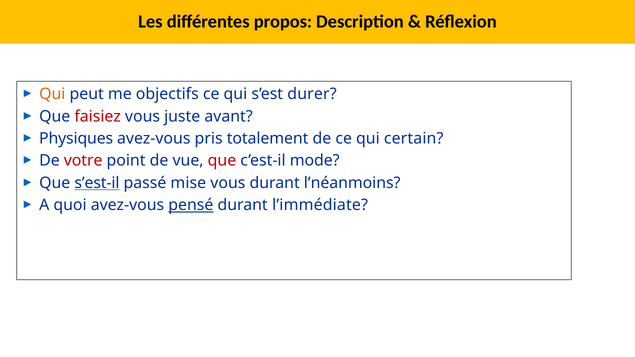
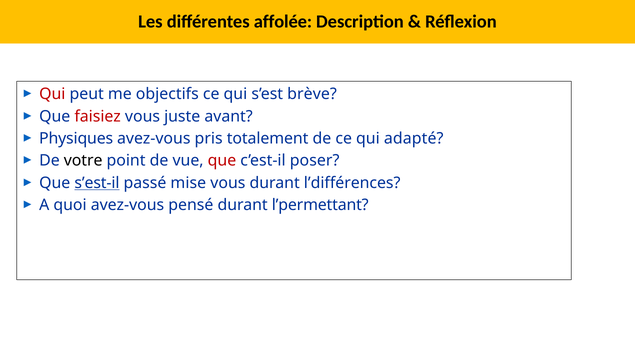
propos: propos -> affolée
Qui at (52, 94) colour: orange -> red
durer: durer -> brève
certain: certain -> adapté
votre colour: red -> black
mode: mode -> poser
l’néanmoins: l’néanmoins -> l’différences
pensé underline: present -> none
l’immédiate: l’immédiate -> l’permettant
